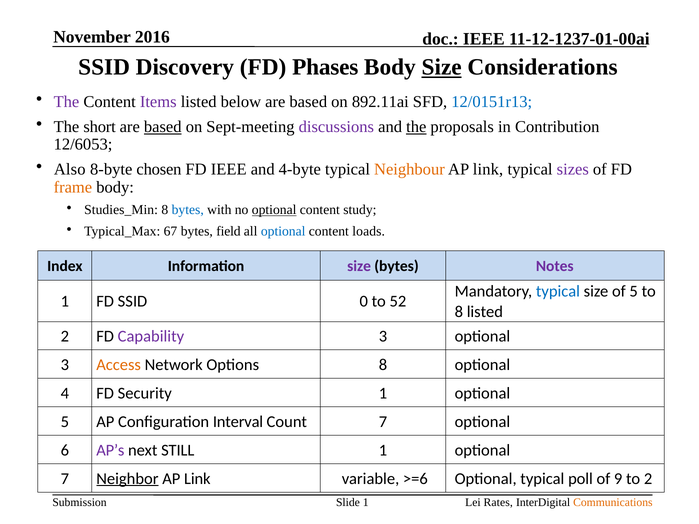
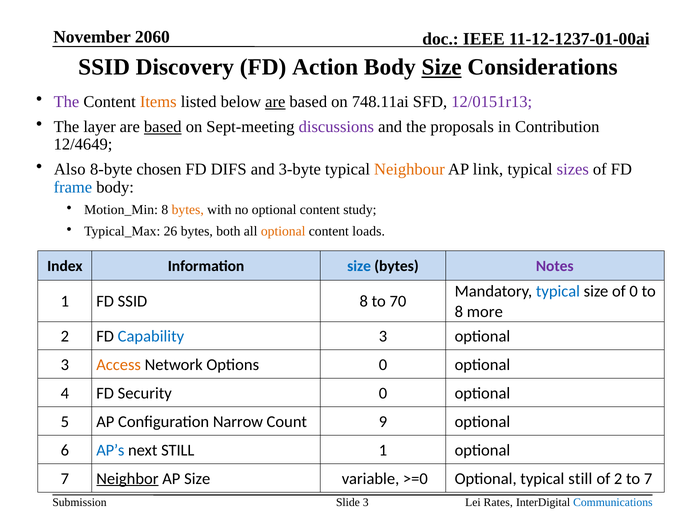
2016: 2016 -> 2060
Phases: Phases -> Action
Items colour: purple -> orange
are at (275, 102) underline: none -> present
892.11ai: 892.11ai -> 748.11ai
12/0151r13 colour: blue -> purple
short: short -> layer
the at (416, 127) underline: present -> none
12/6053: 12/6053 -> 12/4649
FD IEEE: IEEE -> DIFS
4-byte: 4-byte -> 3-byte
frame colour: orange -> blue
Studies_Min: Studies_Min -> Motion_Min
bytes at (188, 210) colour: blue -> orange
optional at (274, 210) underline: present -> none
67: 67 -> 26
field: field -> both
optional at (283, 232) colour: blue -> orange
size at (359, 266) colour: purple -> blue
of 5: 5 -> 0
SSID 0: 0 -> 8
52: 52 -> 70
8 listed: listed -> more
Capability colour: purple -> blue
Options 8: 8 -> 0
Security 1: 1 -> 0
Interval: Interval -> Narrow
Count 7: 7 -> 9
AP’s colour: purple -> blue
Link at (197, 479): Link -> Size
>=6: >=6 -> >=0
typical poll: poll -> still
of 9: 9 -> 2
to 2: 2 -> 7
Slide 1: 1 -> 3
Communications colour: orange -> blue
